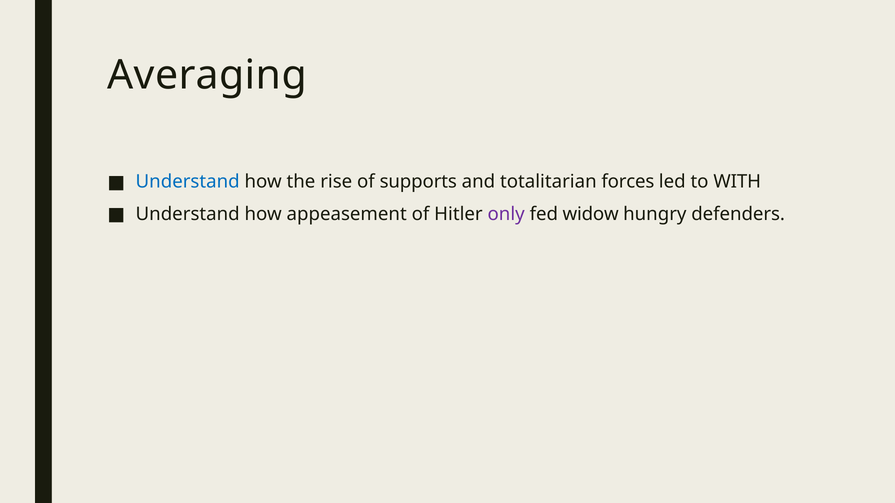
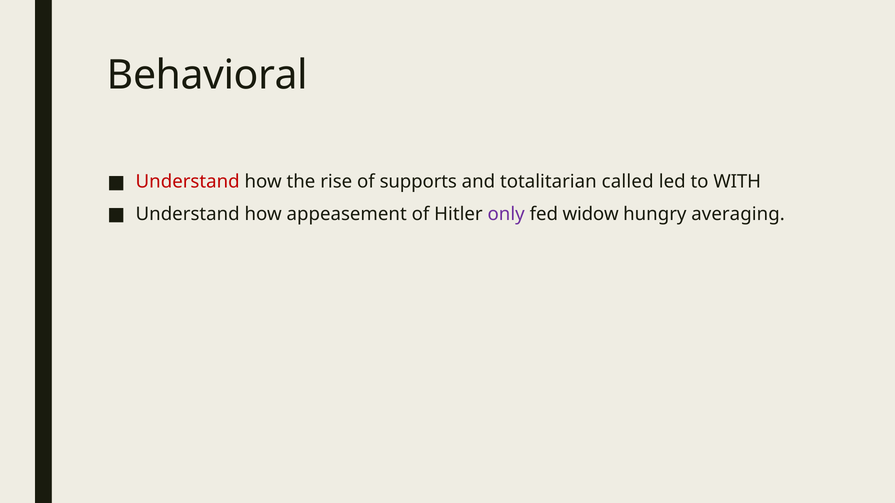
Averaging: Averaging -> Behavioral
Understand at (188, 182) colour: blue -> red
forces: forces -> called
defenders: defenders -> averaging
